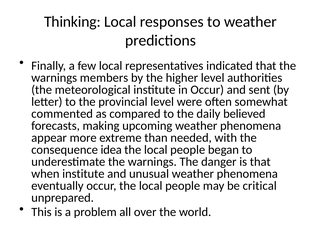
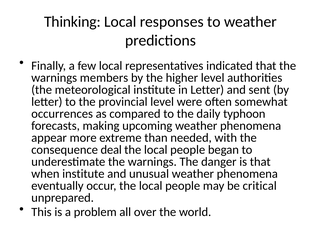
in Occur: Occur -> Letter
commented: commented -> occurrences
believed: believed -> typhoon
idea: idea -> deal
